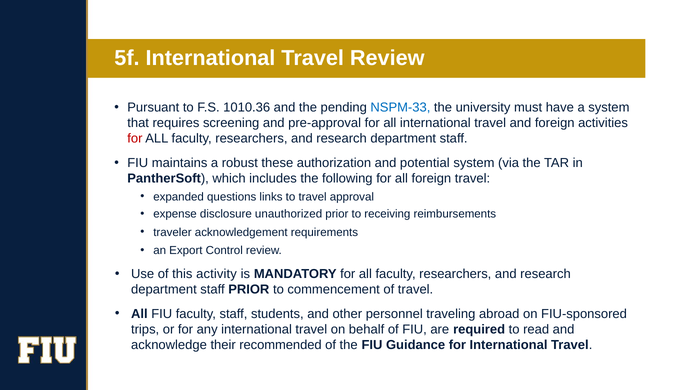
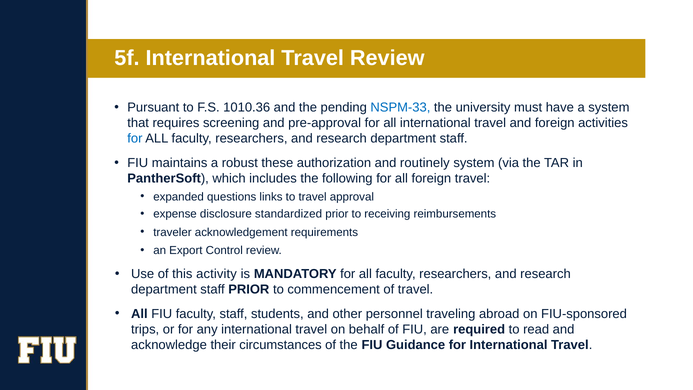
for at (135, 139) colour: red -> blue
potential: potential -> routinely
unauthorized: unauthorized -> standardized
recommended: recommended -> circumstances
